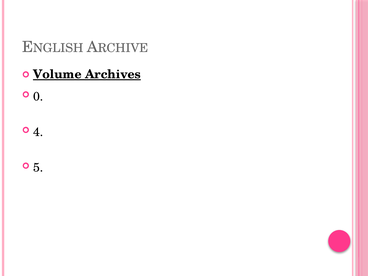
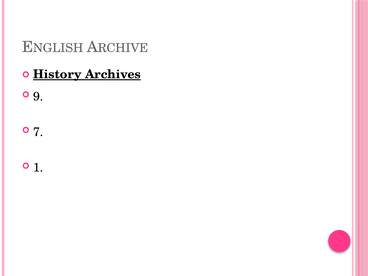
Volume: Volume -> History
0: 0 -> 9
4: 4 -> 7
5: 5 -> 1
